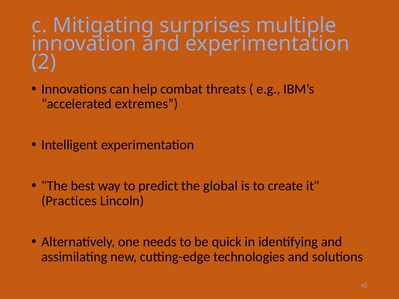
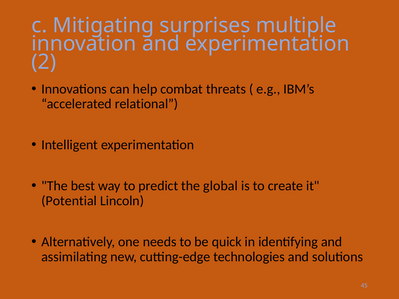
extremes: extremes -> relational
Practices: Practices -> Potential
